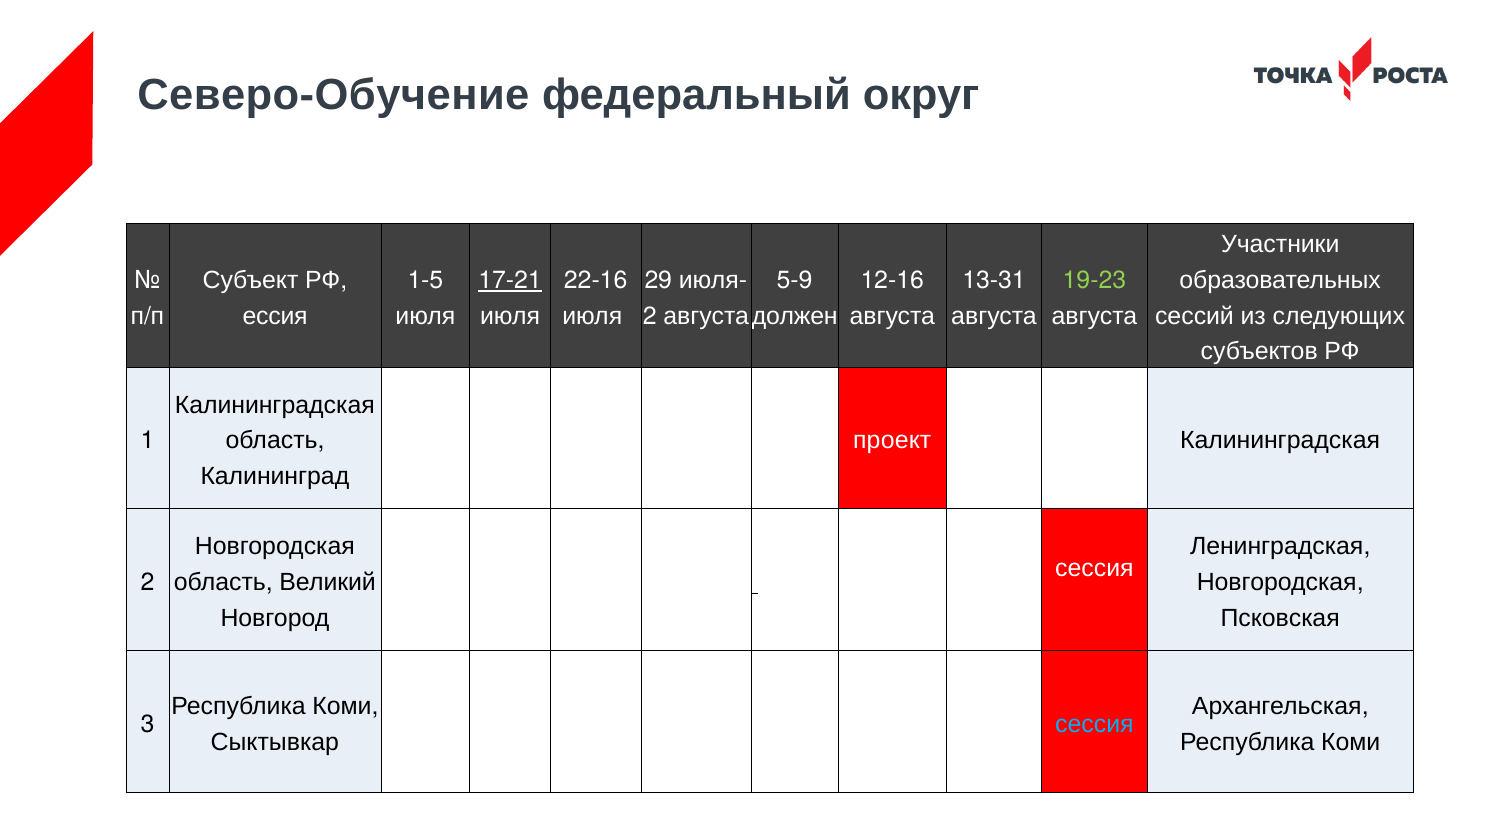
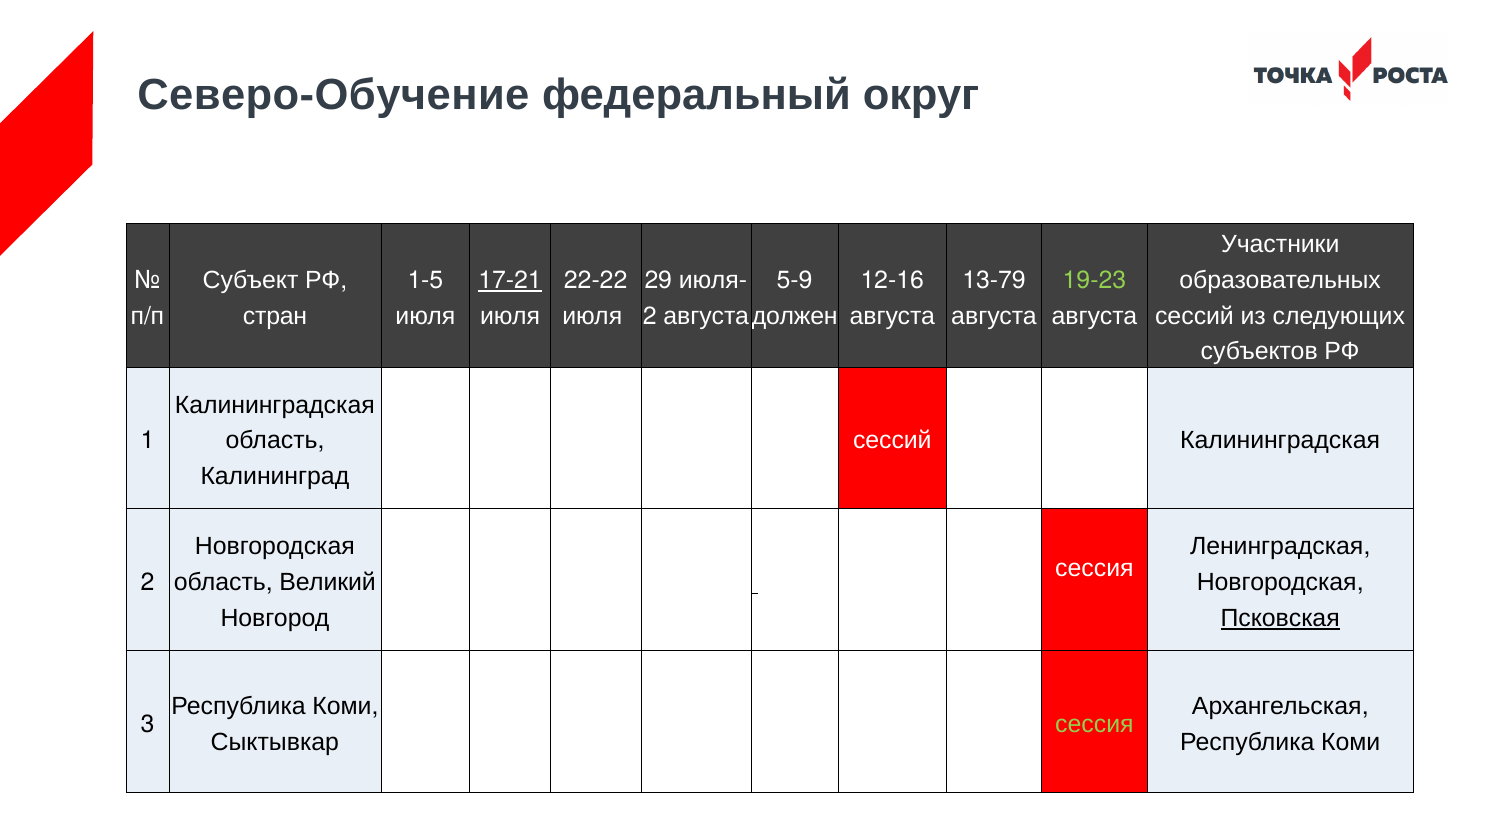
22-16: 22-16 -> 22-22
13-31: 13-31 -> 13-79
ессия: ессия -> стран
проект at (892, 441): проект -> сессий
Псковская underline: none -> present
сессия at (1094, 724) colour: light blue -> light green
